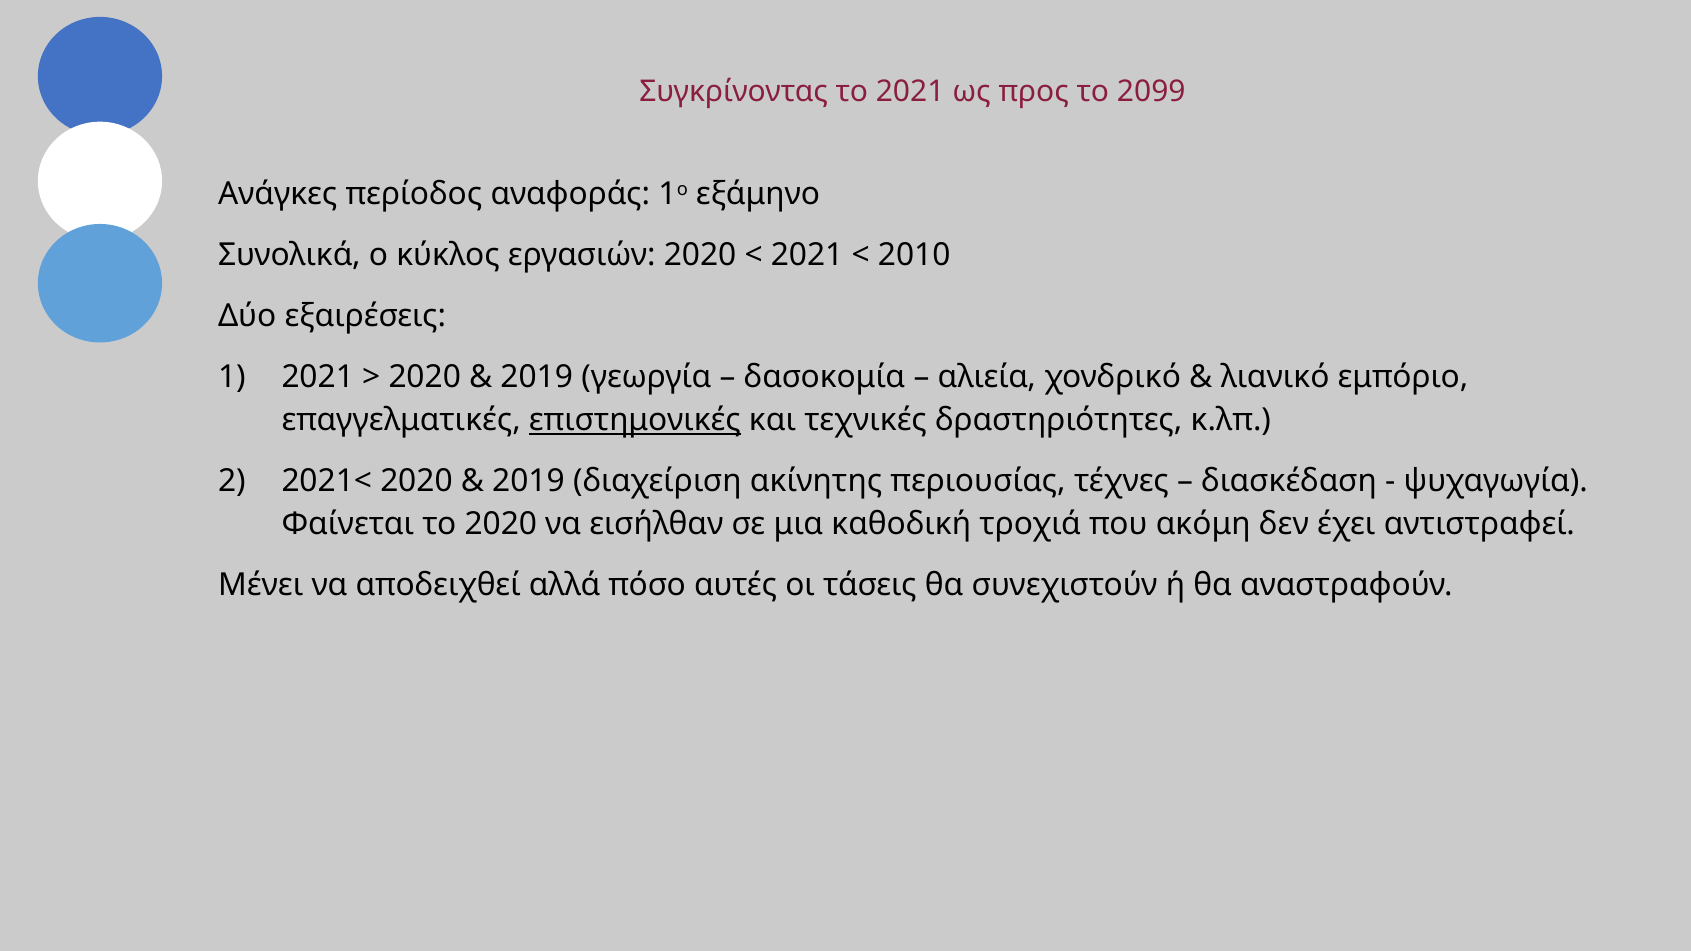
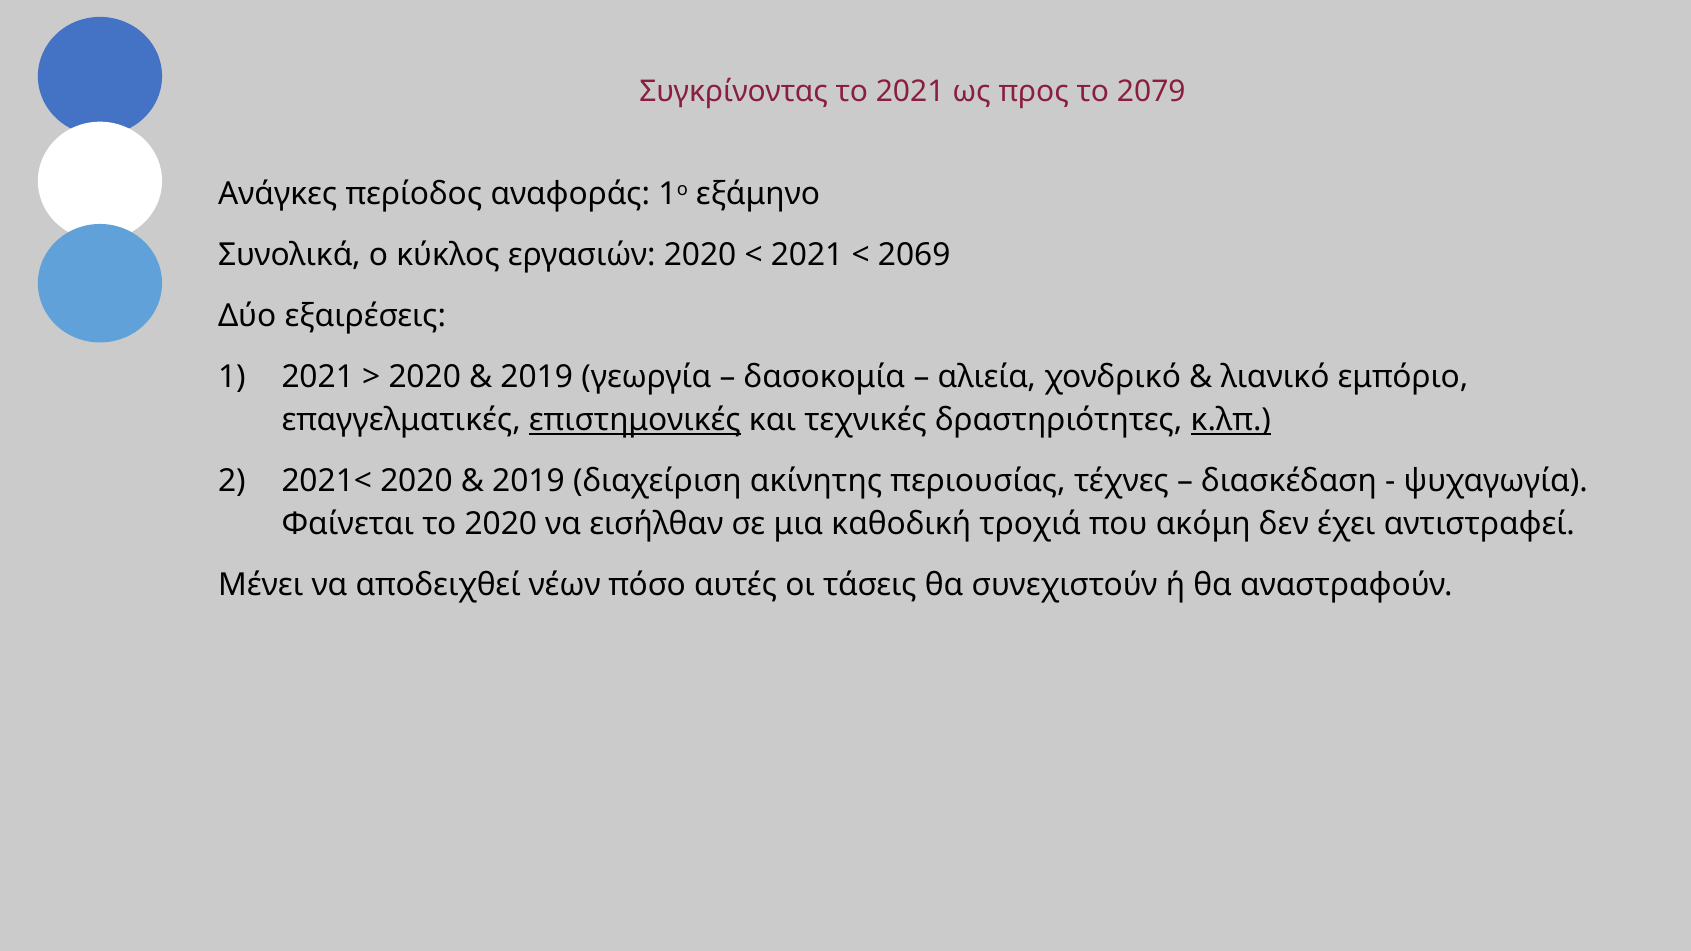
2099: 2099 -> 2079
2010: 2010 -> 2069
κ.λπ underline: none -> present
αλλά: αλλά -> νέων
